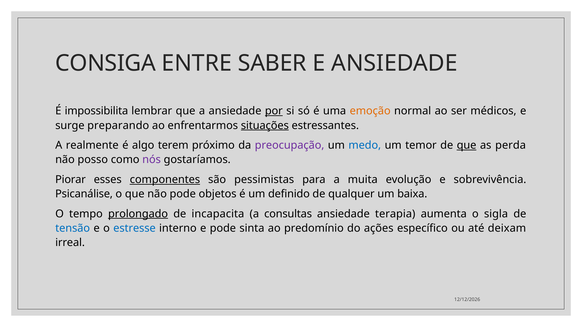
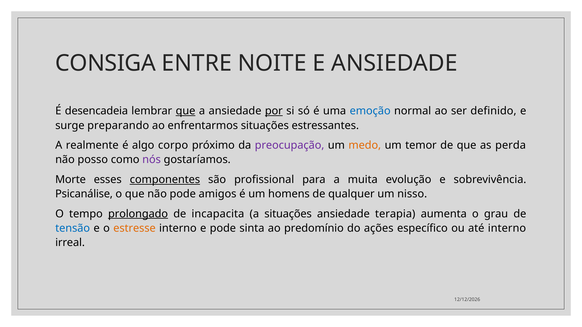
SABER: SABER -> NOITE
impossibilita: impossibilita -> desencadeia
que at (186, 111) underline: none -> present
emoção colour: orange -> blue
médicos: médicos -> definido
situações at (265, 126) underline: present -> none
terem: terem -> corpo
medo colour: blue -> orange
que at (467, 145) underline: present -> none
Piorar: Piorar -> Morte
pessimistas: pessimistas -> profissional
objetos: objetos -> amigos
definido: definido -> homens
baixa: baixa -> nisso
a consultas: consultas -> situações
sigla: sigla -> grau
estresse colour: blue -> orange
até deixam: deixam -> interno
